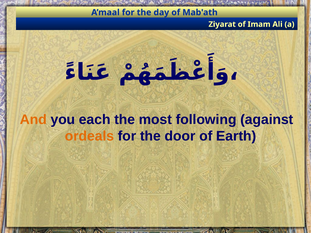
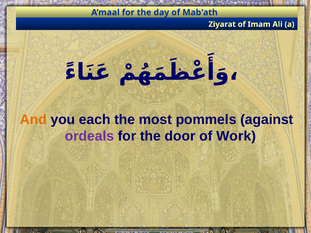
following: following -> pommels
ordeals colour: orange -> purple
Earth: Earth -> Work
